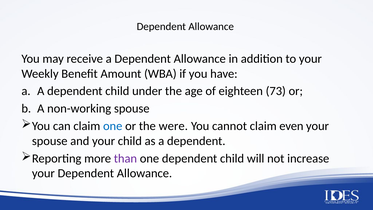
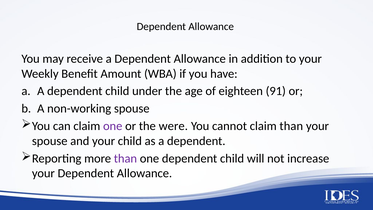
73: 73 -> 91
one at (113, 126) colour: blue -> purple
claim even: even -> than
